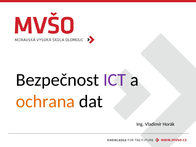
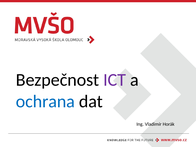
ochrana colour: orange -> blue
